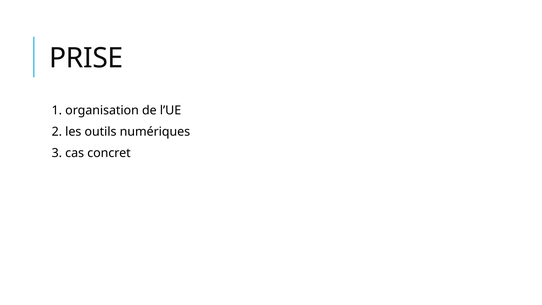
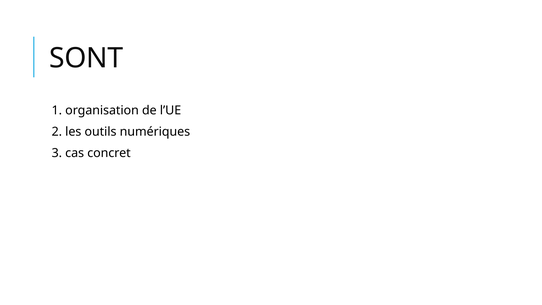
PRISE: PRISE -> SONT
